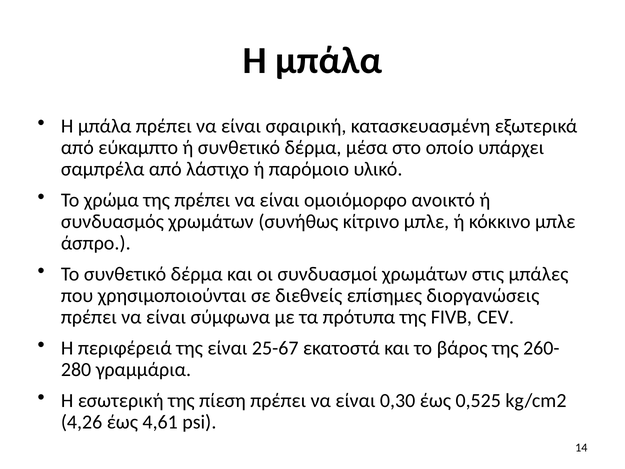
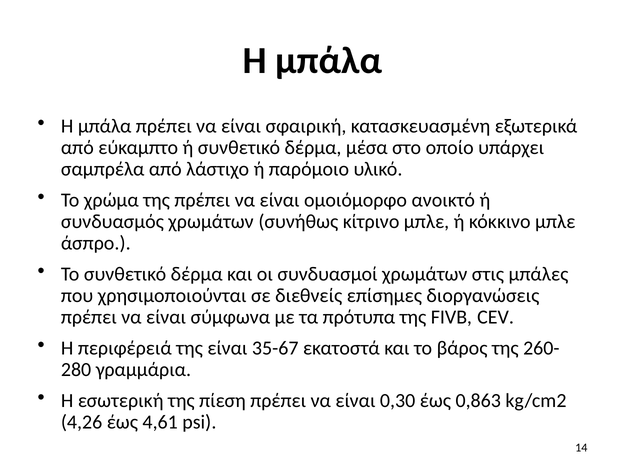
25-67: 25-67 -> 35-67
0,525: 0,525 -> 0,863
